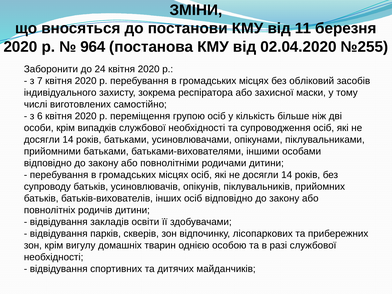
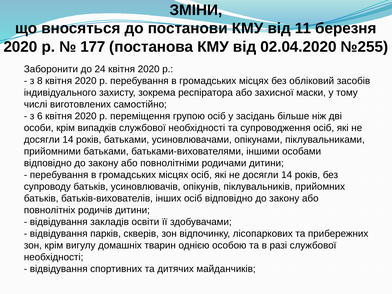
964: 964 -> 177
7: 7 -> 8
кількість: кількість -> засідань
